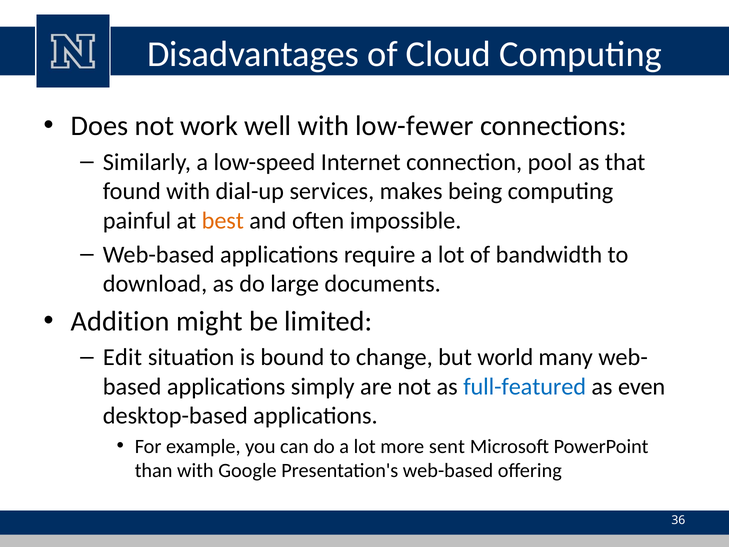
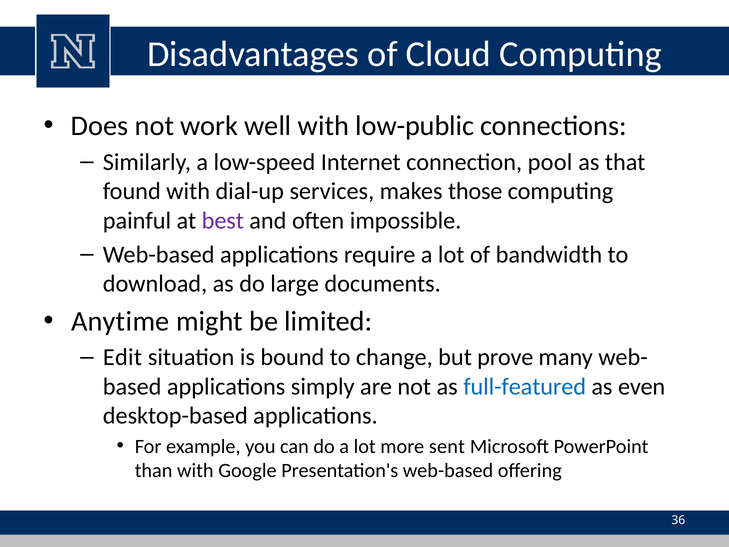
low-fewer: low-fewer -> low-public
being: being -> those
best colour: orange -> purple
Addition: Addition -> Anytime
world: world -> prove
